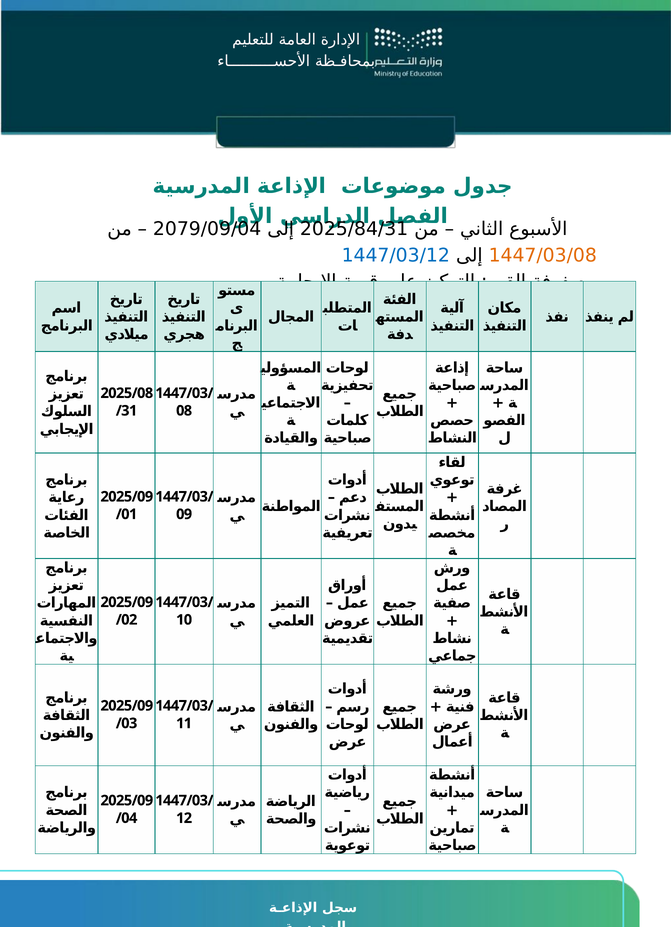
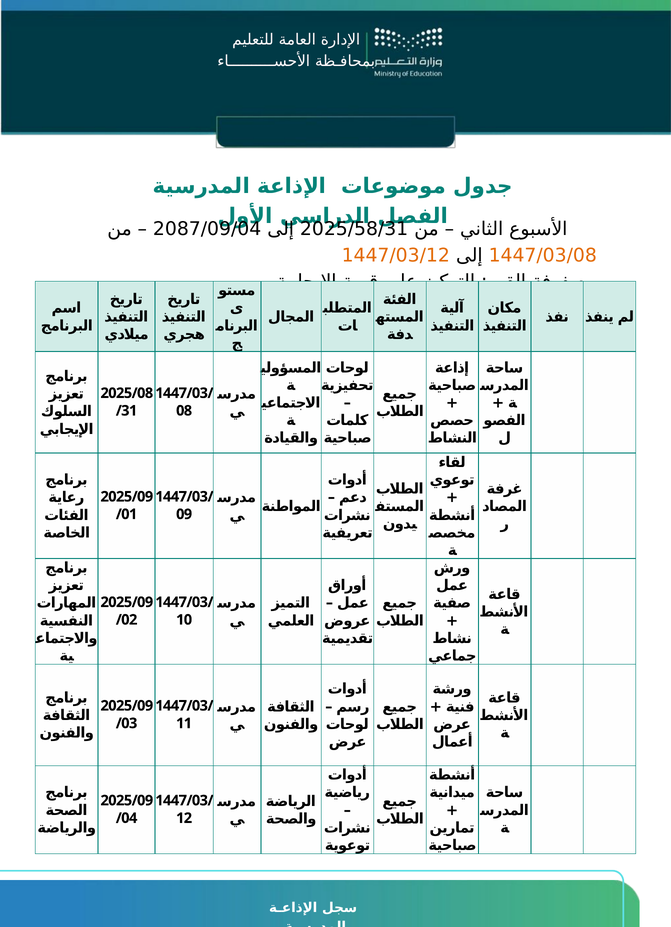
2079/09/04: 2079/09/04 -> 2087/09/04
2025/84/31: 2025/84/31 -> 2025/58/31
1447/03/12 colour: blue -> orange
